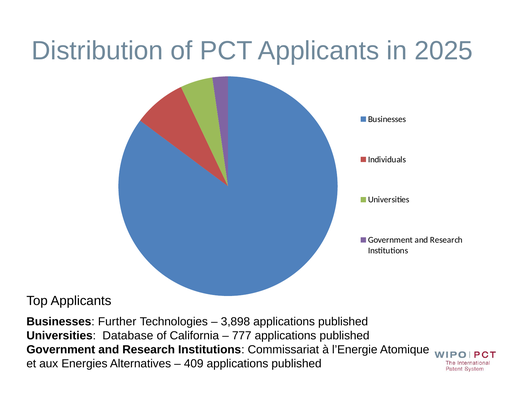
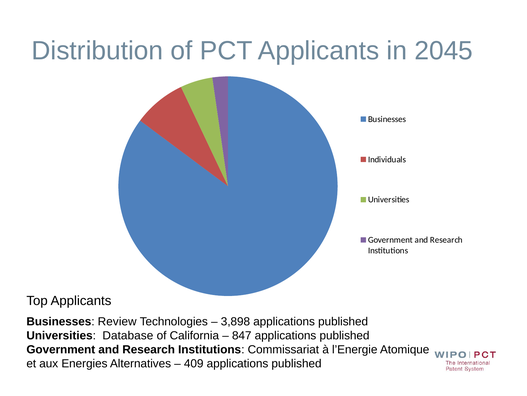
2025: 2025 -> 2045
Further: Further -> Review
777: 777 -> 847
